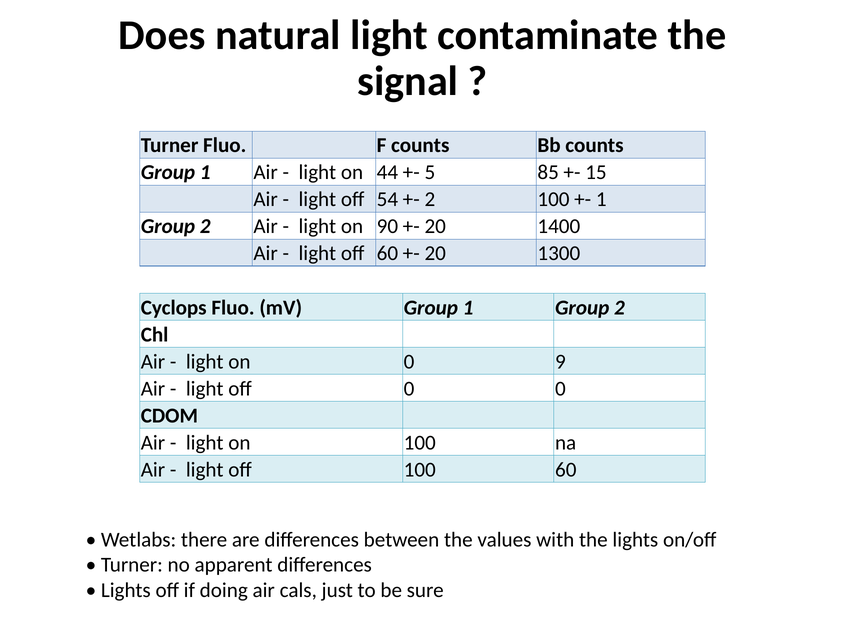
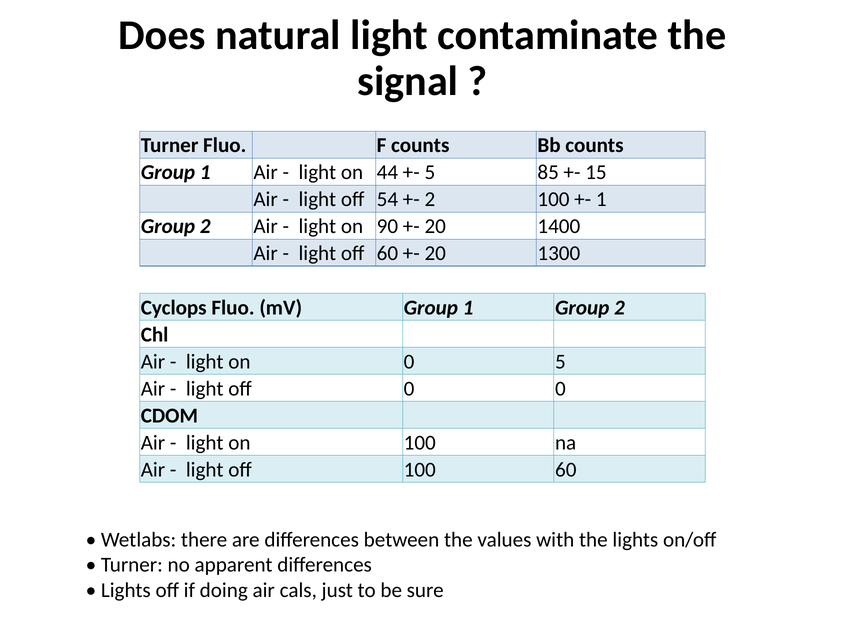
0 9: 9 -> 5
